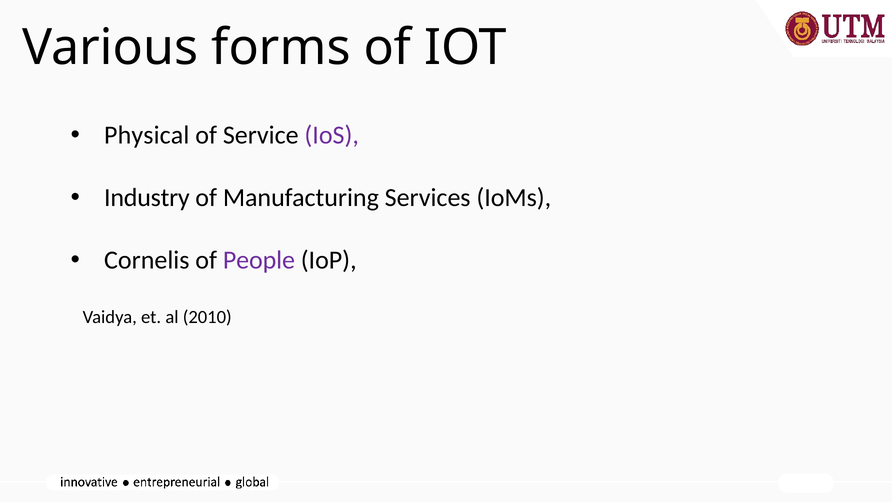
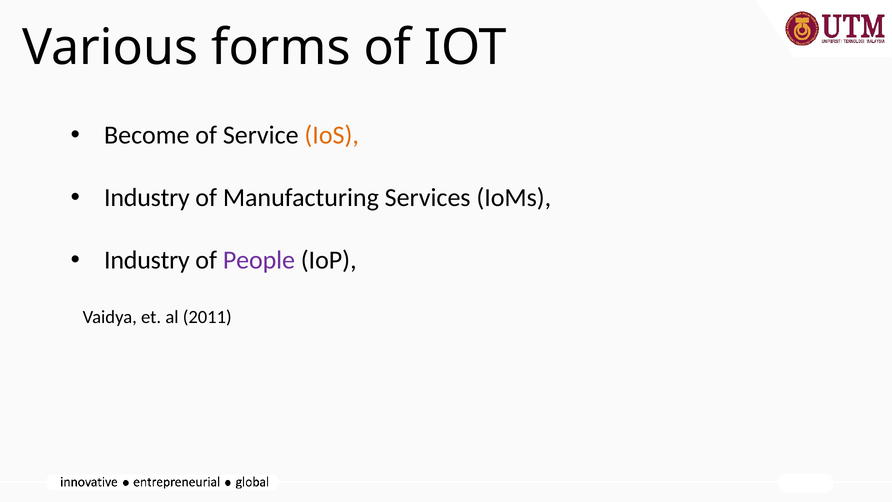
Physical: Physical -> Become
IoS colour: purple -> orange
Cornelis at (147, 260): Cornelis -> Industry
2010: 2010 -> 2011
